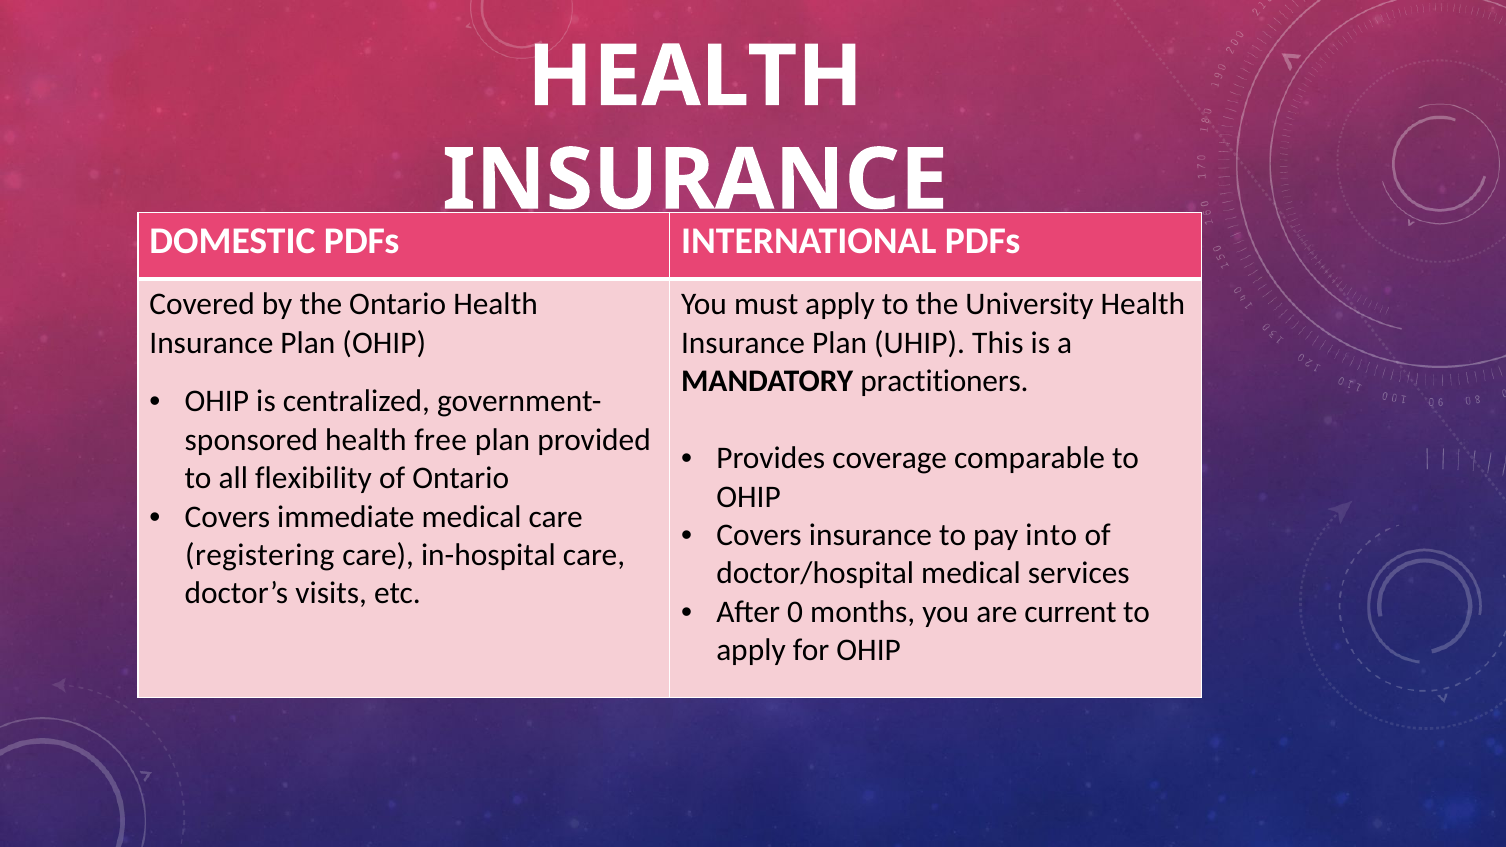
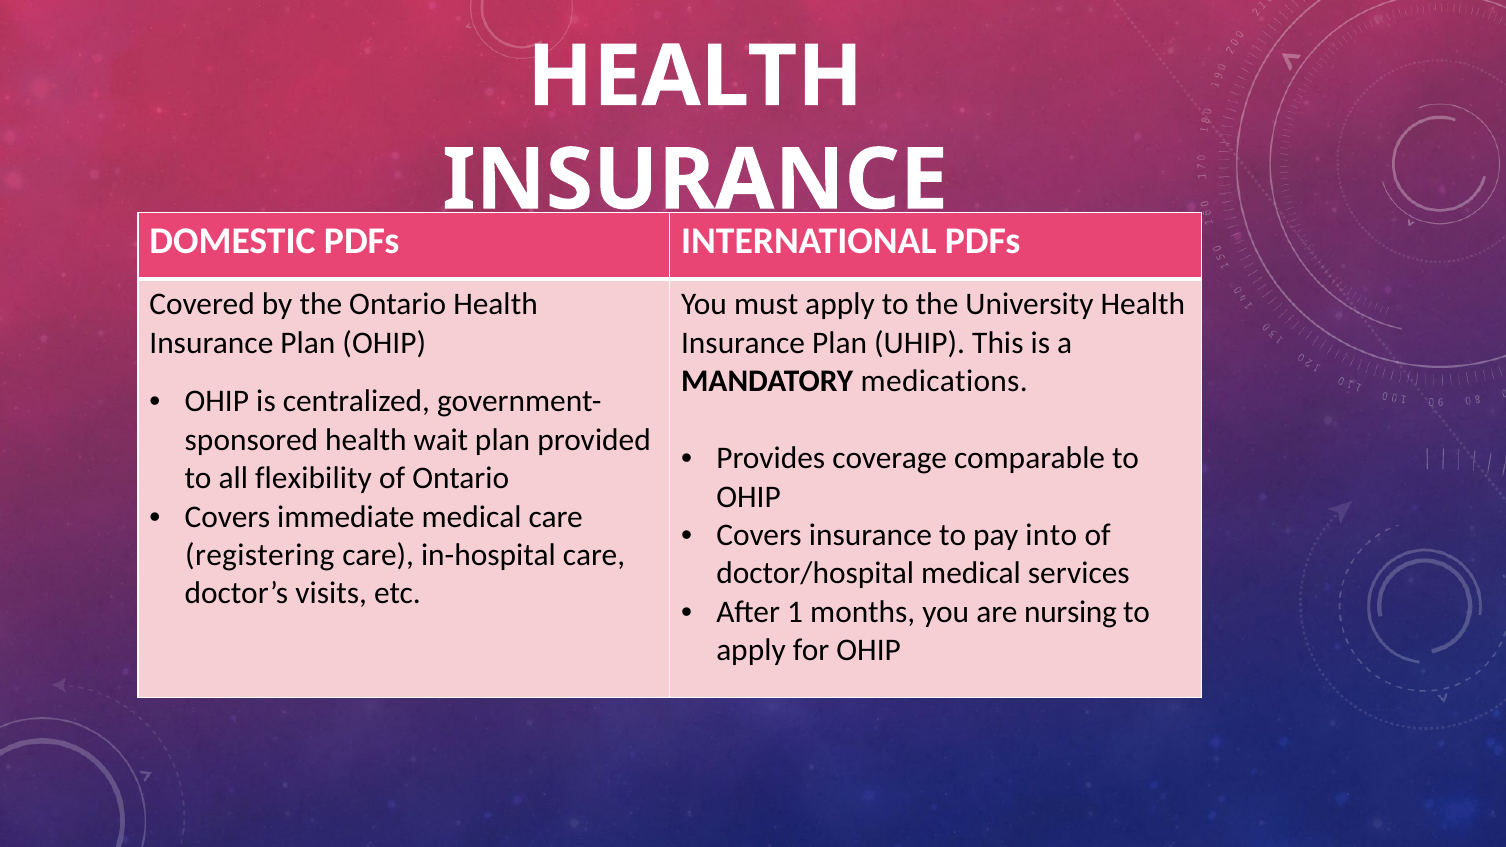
practitioners: practitioners -> medications
free: free -> wait
0: 0 -> 1
current: current -> nursing
